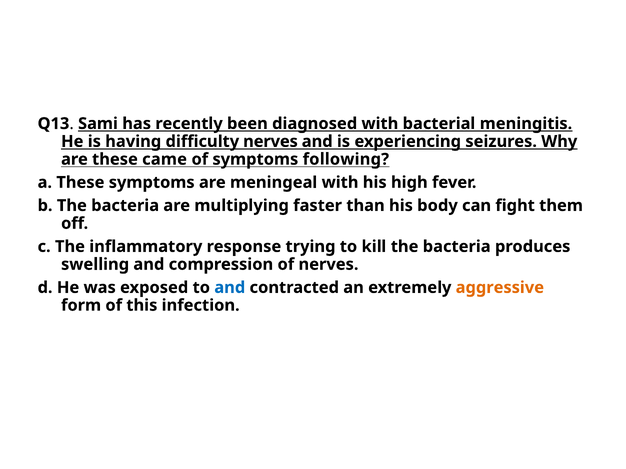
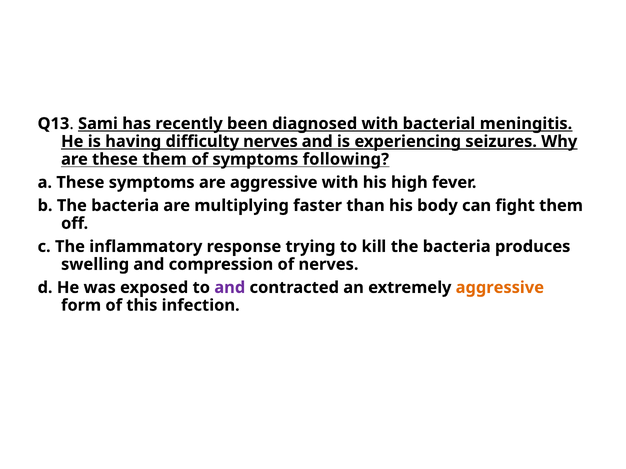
these came: came -> them
are meningeal: meningeal -> aggressive
and at (230, 288) colour: blue -> purple
